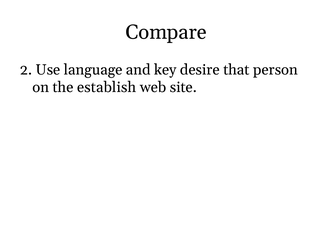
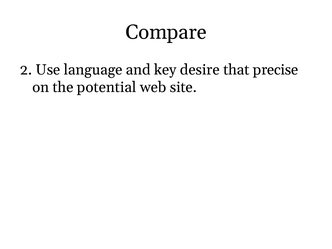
person: person -> precise
establish: establish -> potential
